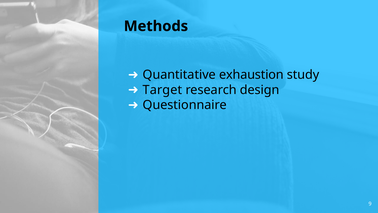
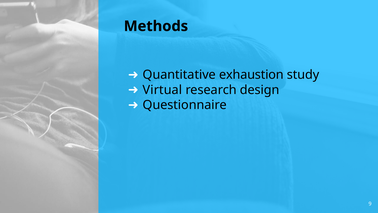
Target: Target -> Virtual
